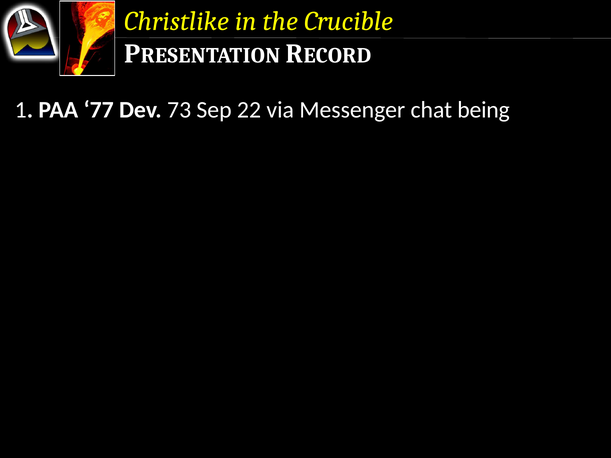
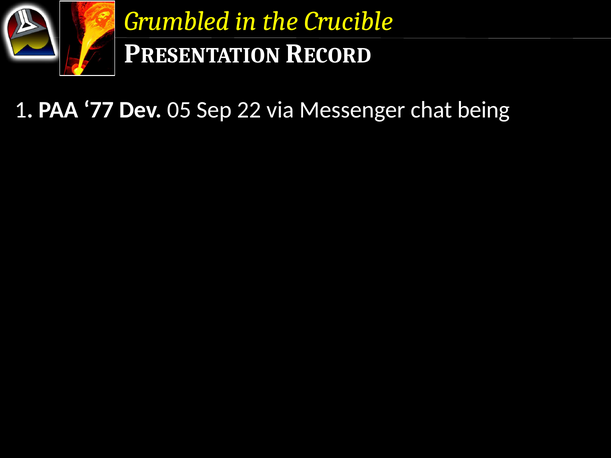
Christlike: Christlike -> Grumbled
73: 73 -> 05
